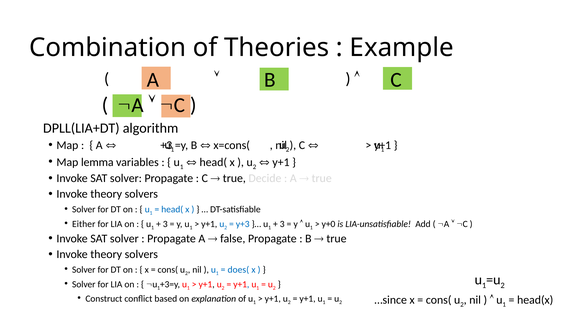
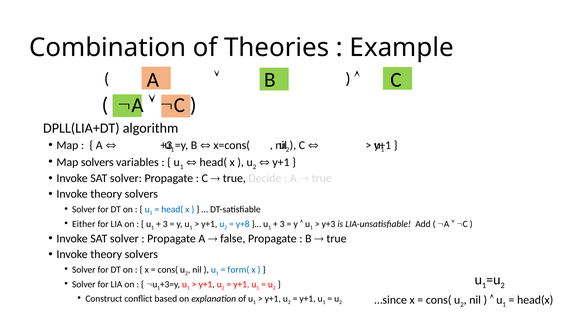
Map lemma: lemma -> solvers
y+3: y+3 -> y+8
y+0: y+0 -> y+3
does( at (238, 270): does( -> form(
